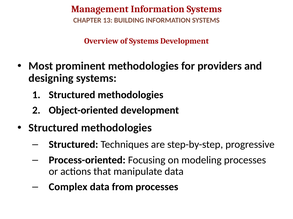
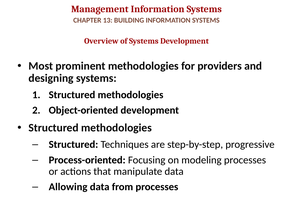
Complex: Complex -> Allowing
